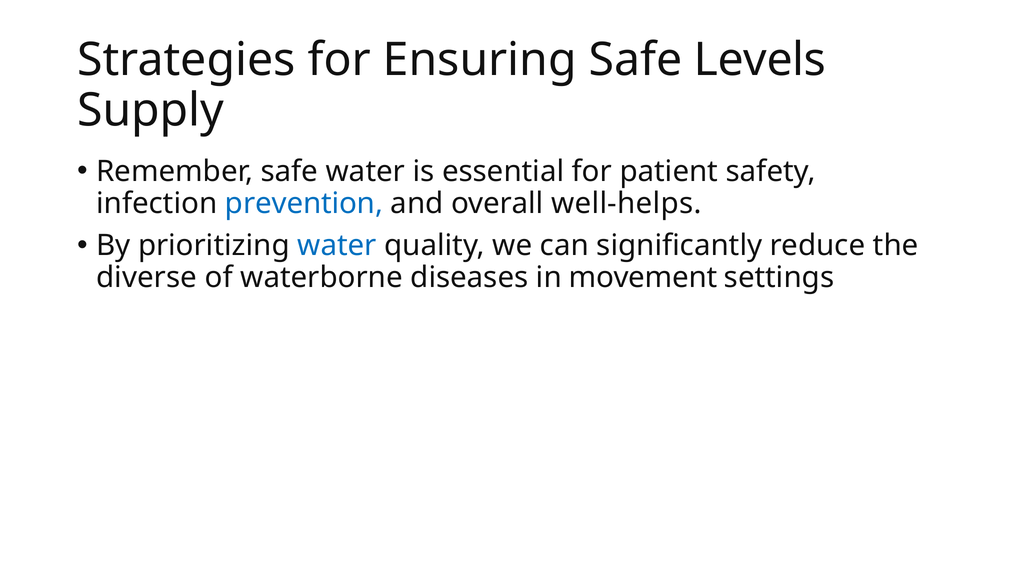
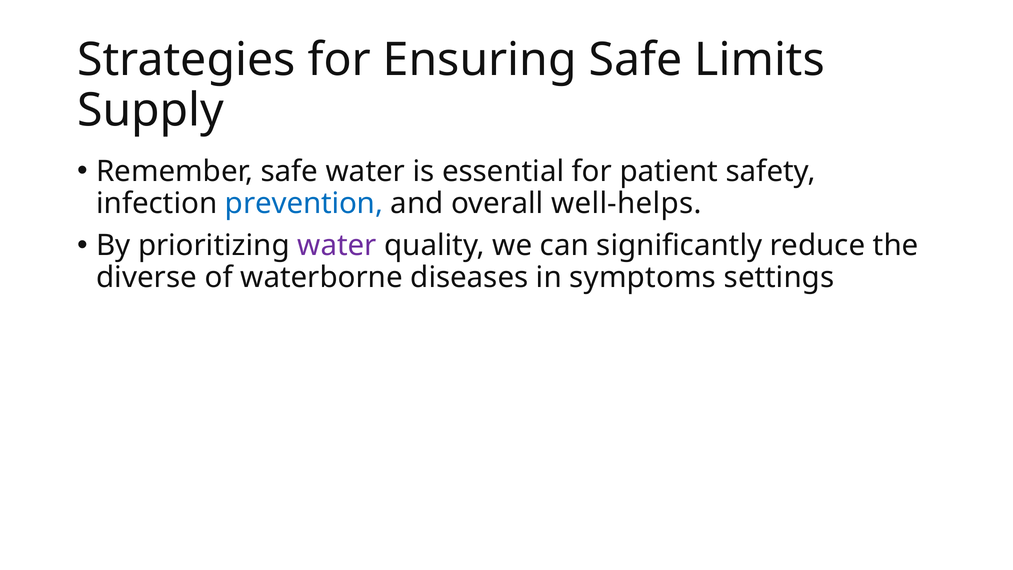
Levels: Levels -> Limits
water at (337, 246) colour: blue -> purple
movement: movement -> symptoms
